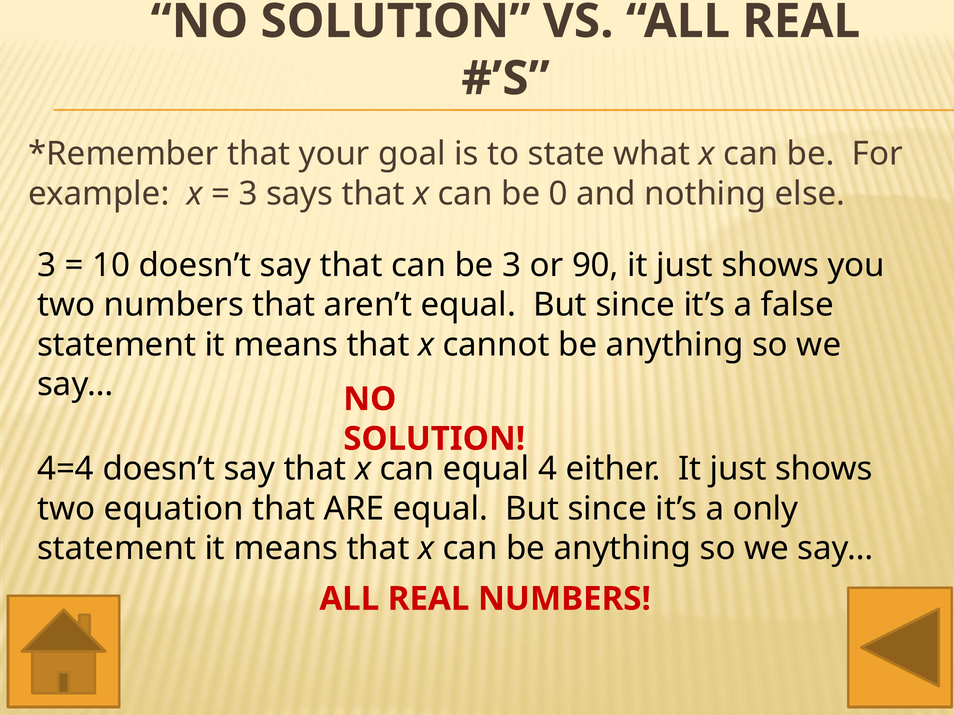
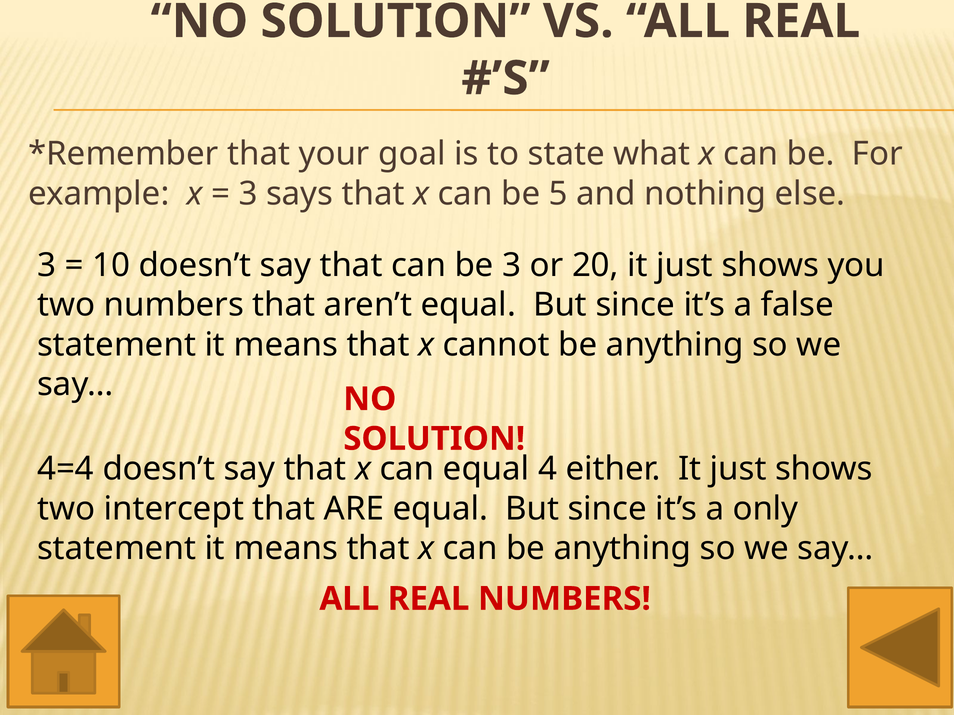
0: 0 -> 5
90: 90 -> 20
equation: equation -> intercept
